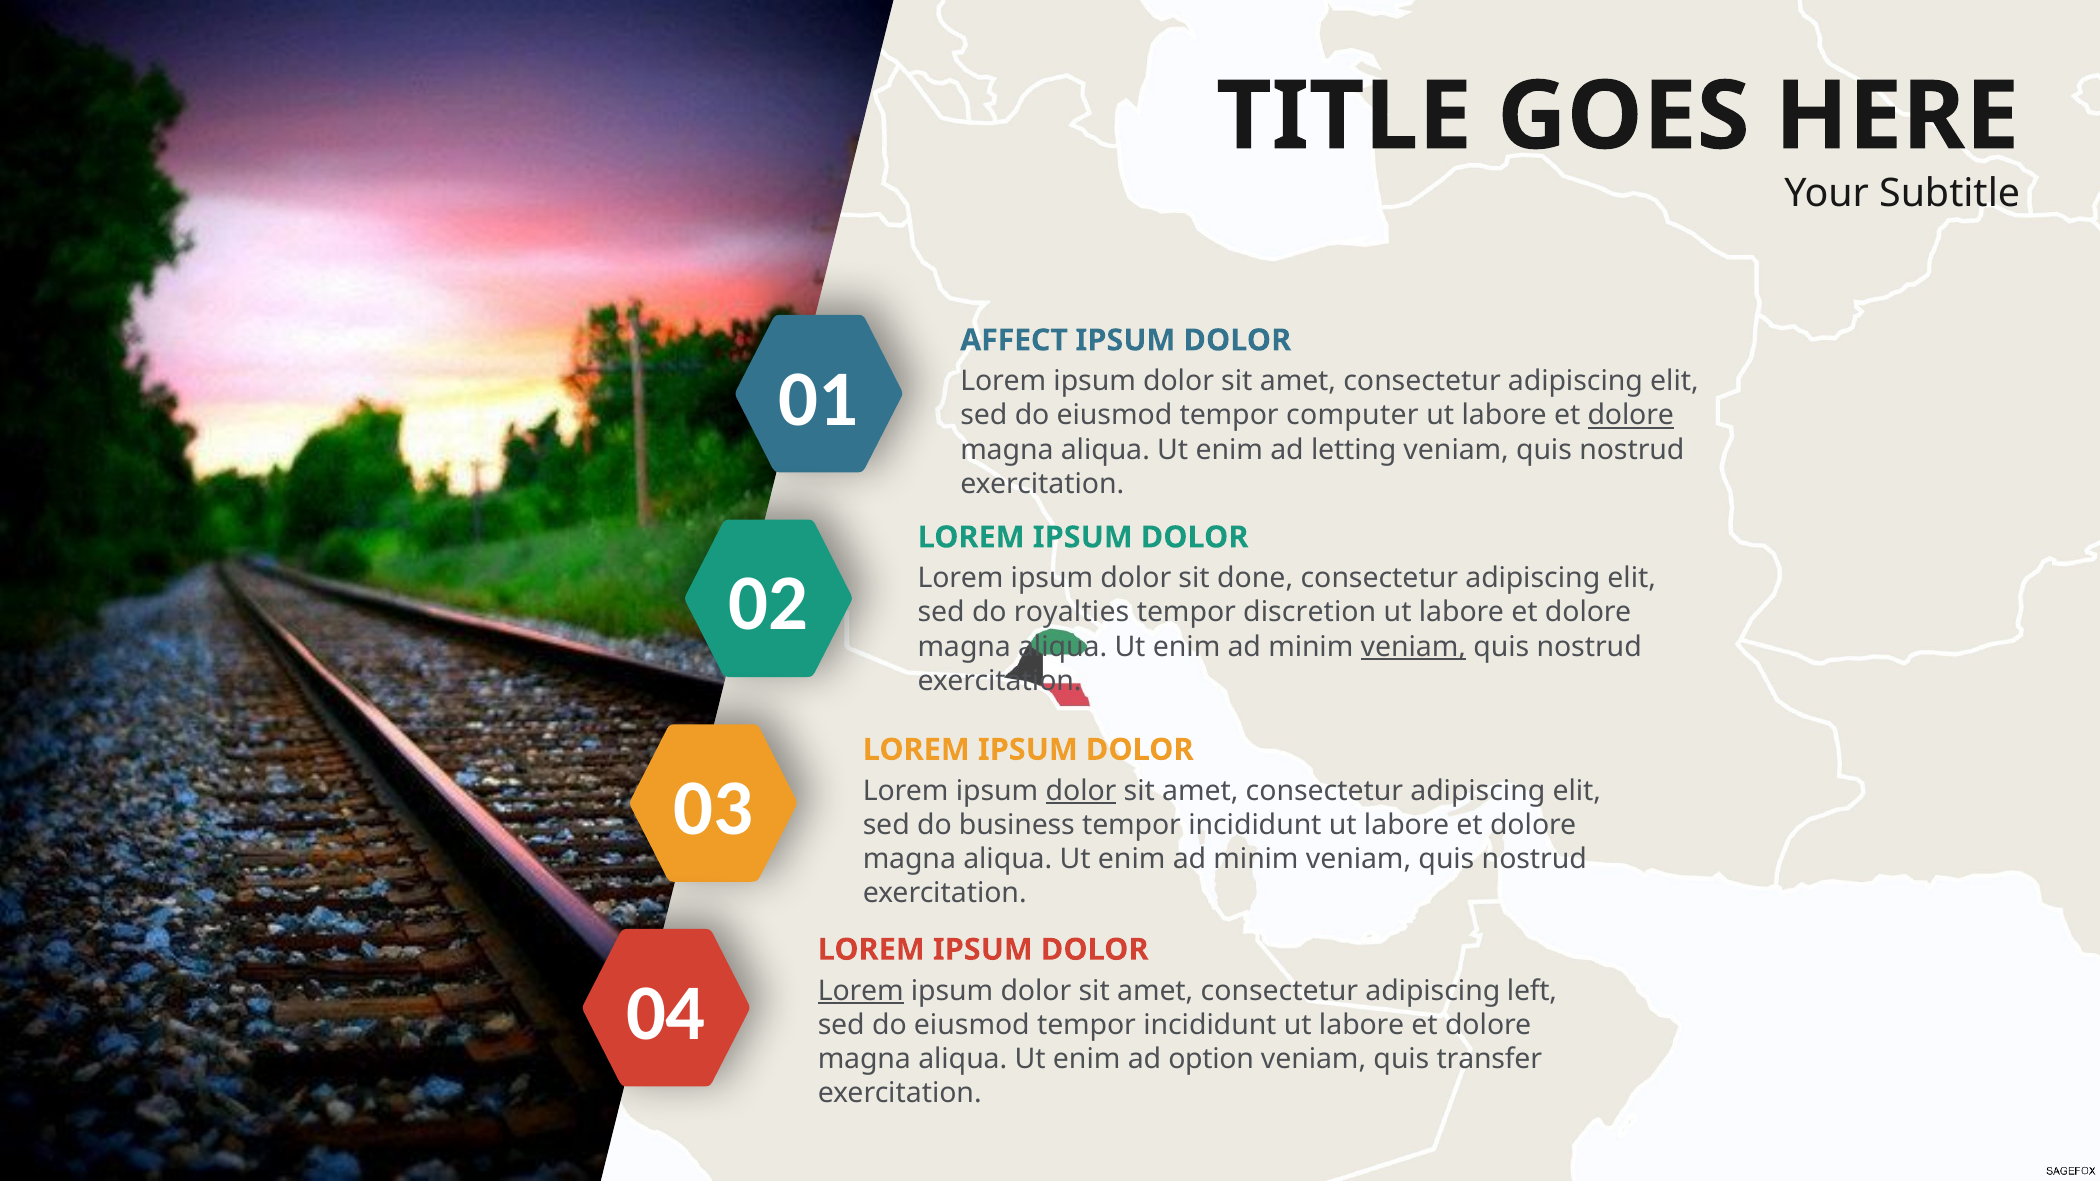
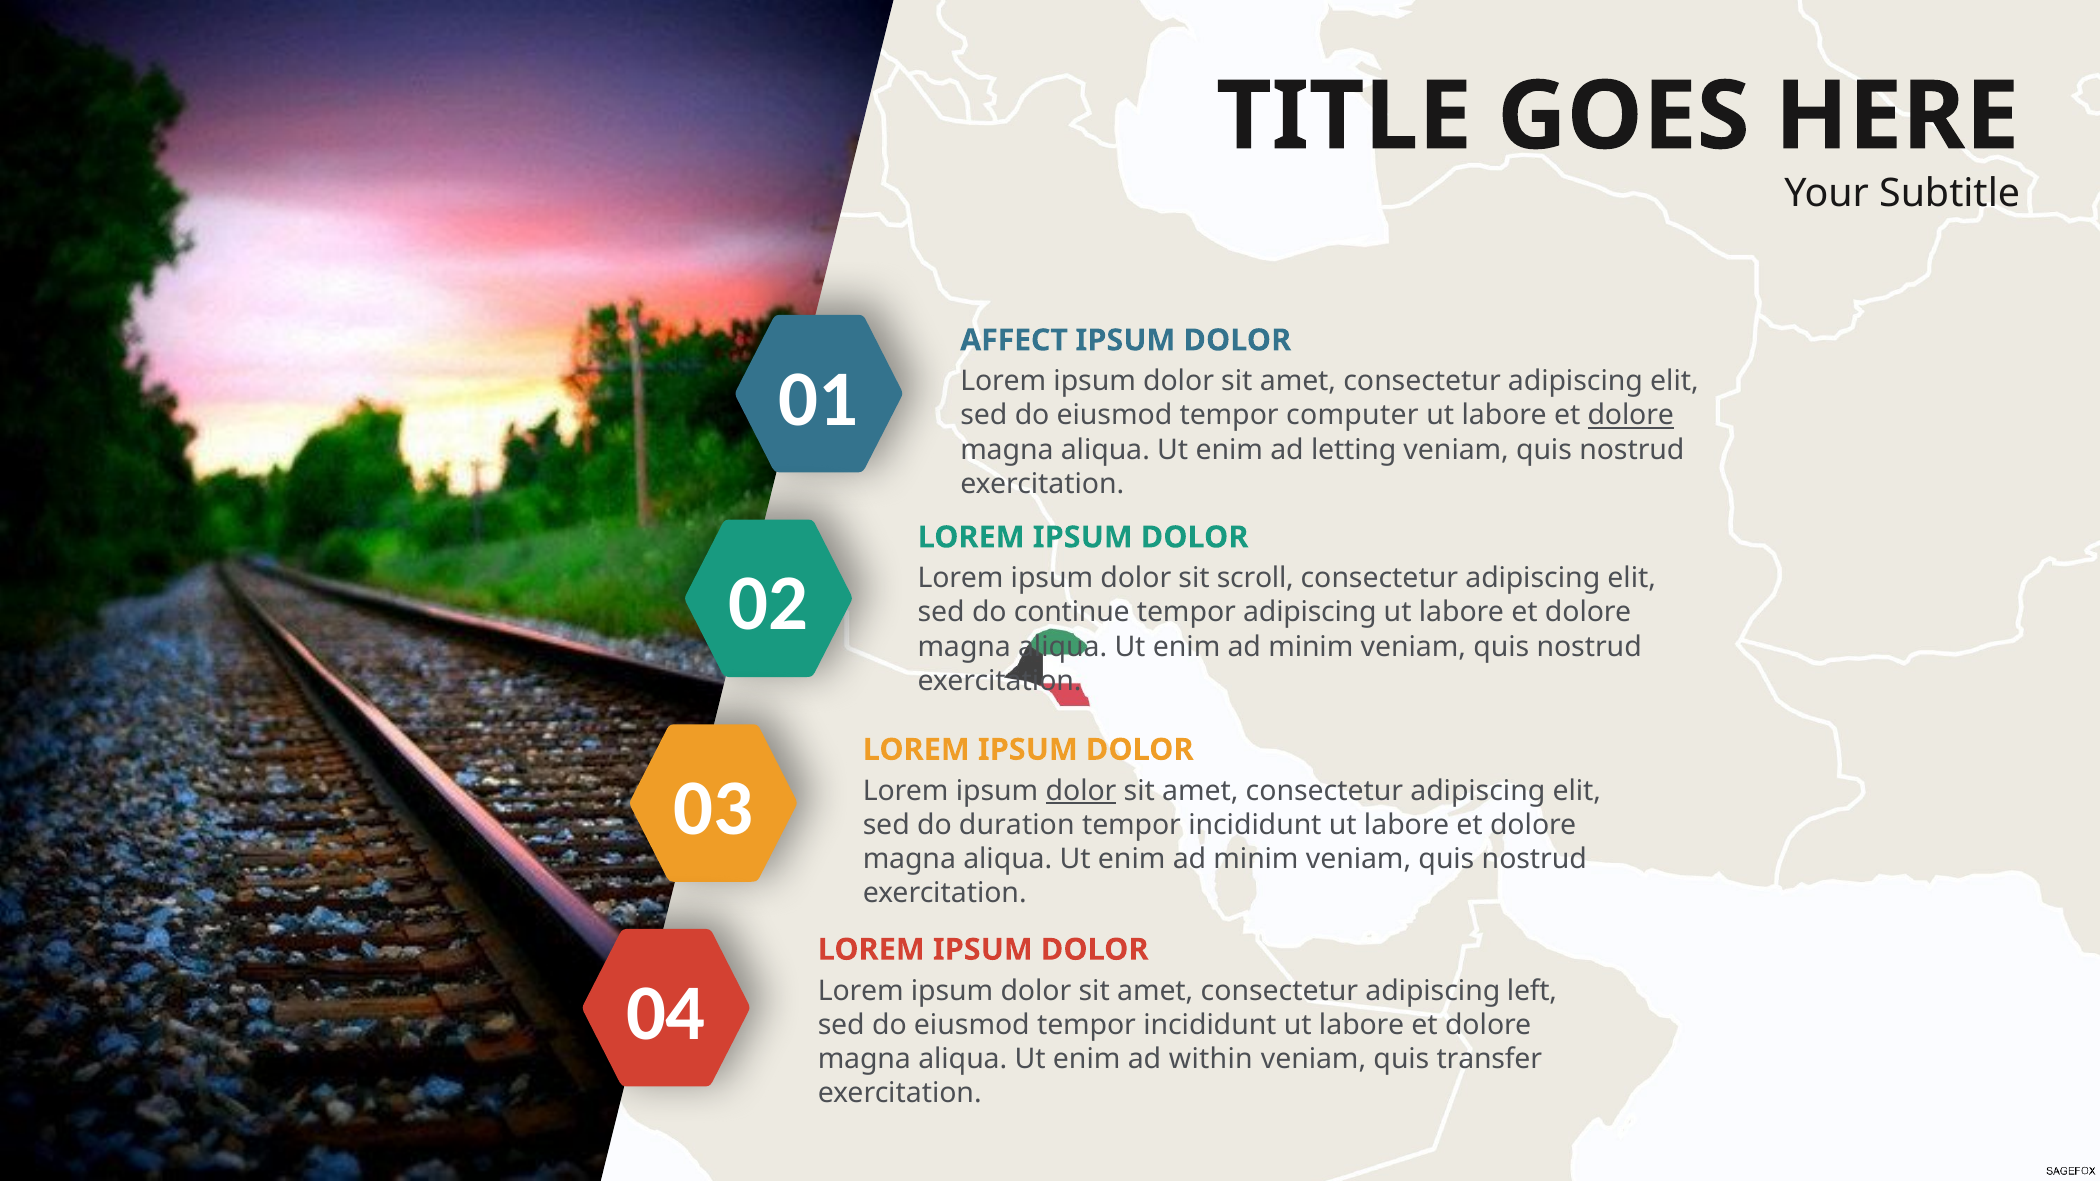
done: done -> scroll
royalties: royalties -> continue
tempor discretion: discretion -> adipiscing
veniam at (1413, 647) underline: present -> none
business: business -> duration
Lorem at (861, 991) underline: present -> none
option: option -> within
